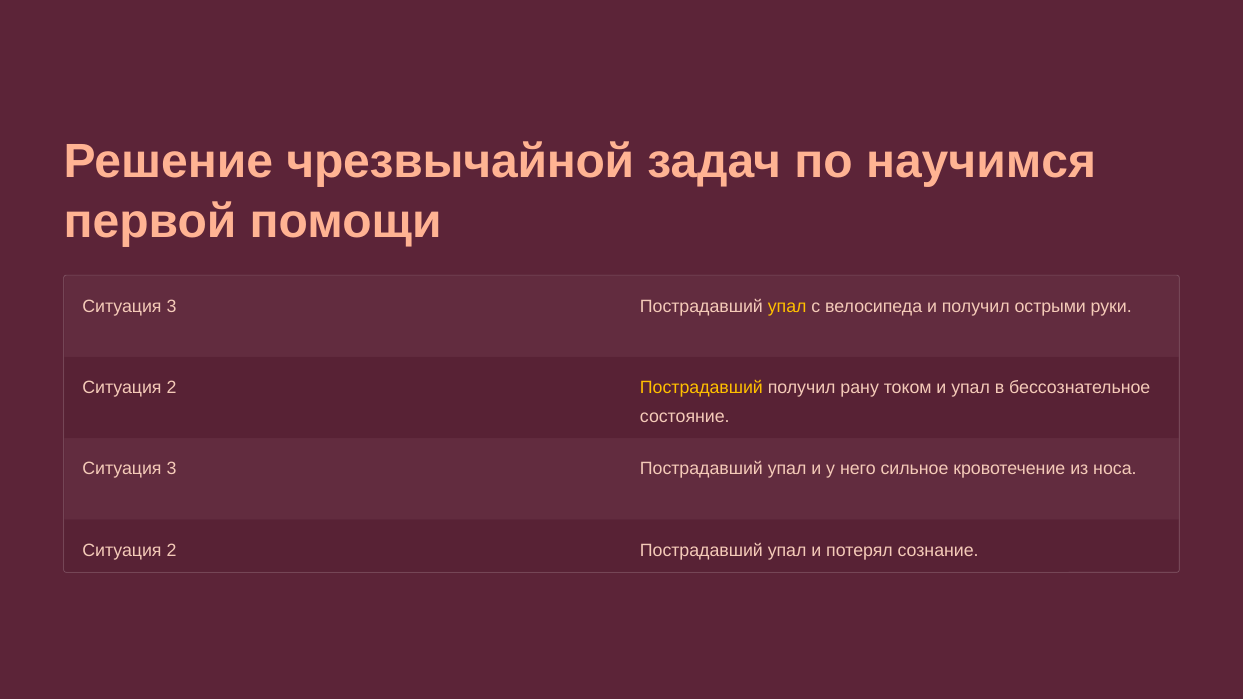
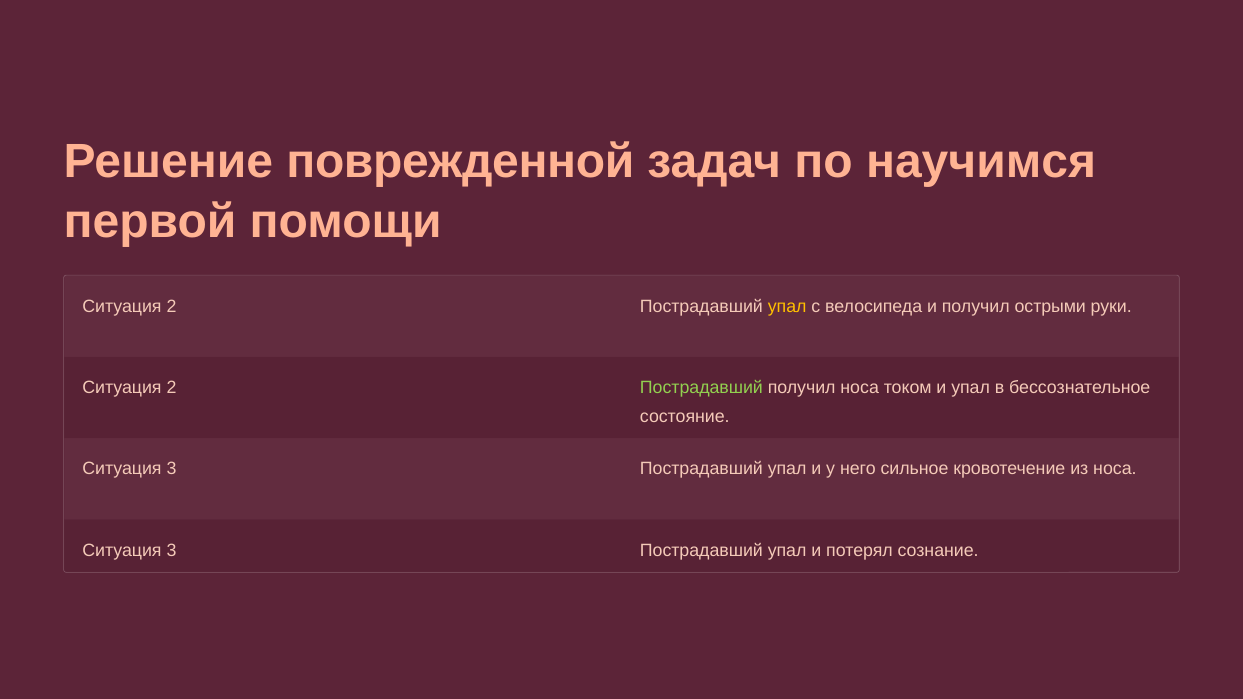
чрезвычайной: чрезвычайной -> поврежденной
3 at (172, 307): 3 -> 2
Пострадавший at (701, 388) colour: yellow -> light green
получил рану: рану -> носа
2 at (172, 550): 2 -> 3
